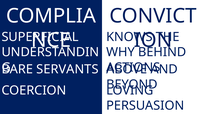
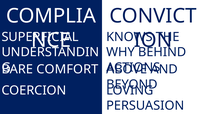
SERVANTS: SERVANTS -> COMFORT
